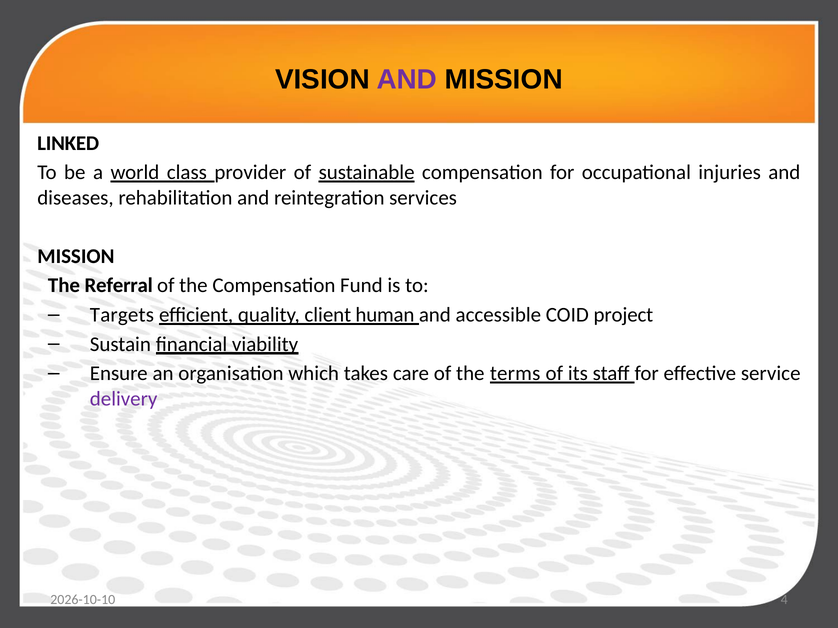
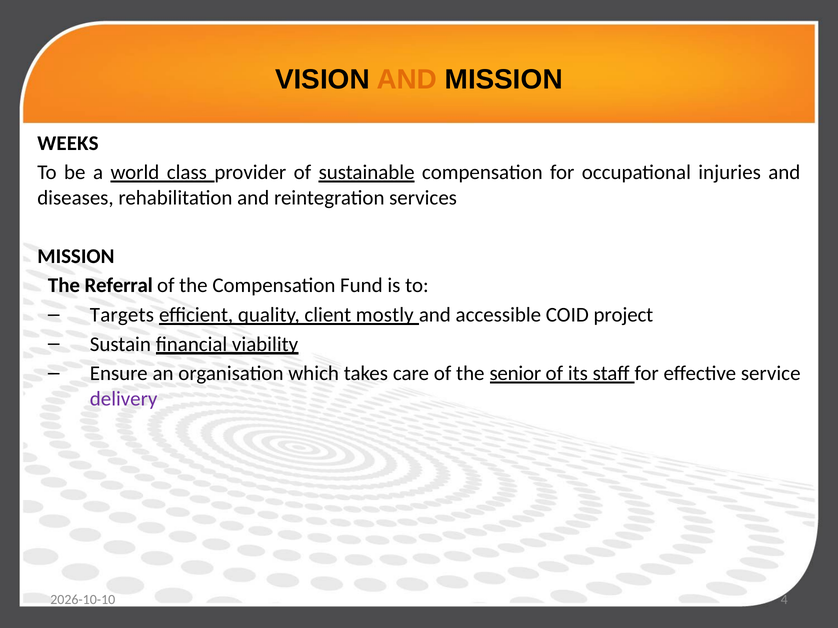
AND at (407, 79) colour: purple -> orange
LINKED: LINKED -> WEEKS
human: human -> mostly
terms: terms -> senior
